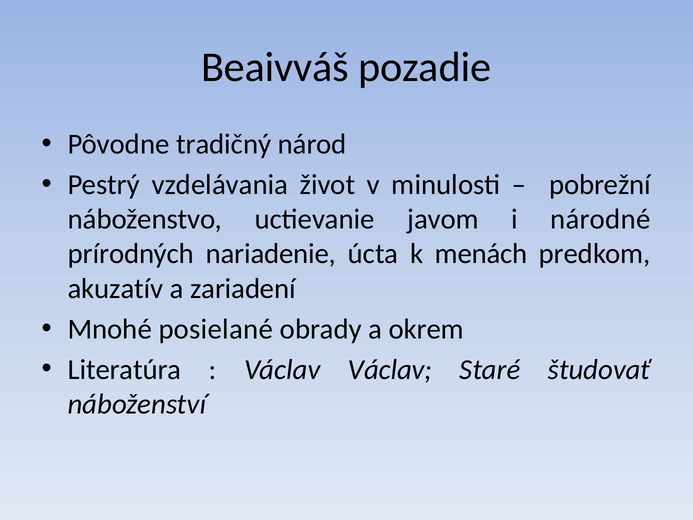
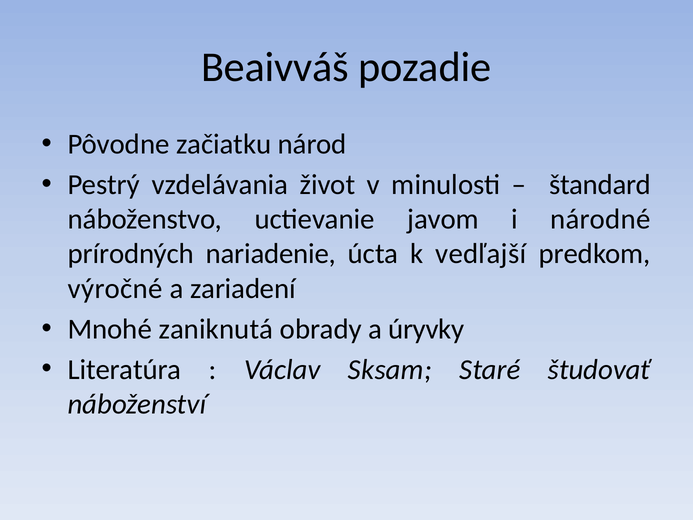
tradičný: tradičný -> začiatku
pobrežní: pobrežní -> štandard
menách: menách -> vedľajší
akuzatív: akuzatív -> výročné
posielané: posielané -> zaniknutá
okrem: okrem -> úryvky
Václav Václav: Václav -> Sksam
